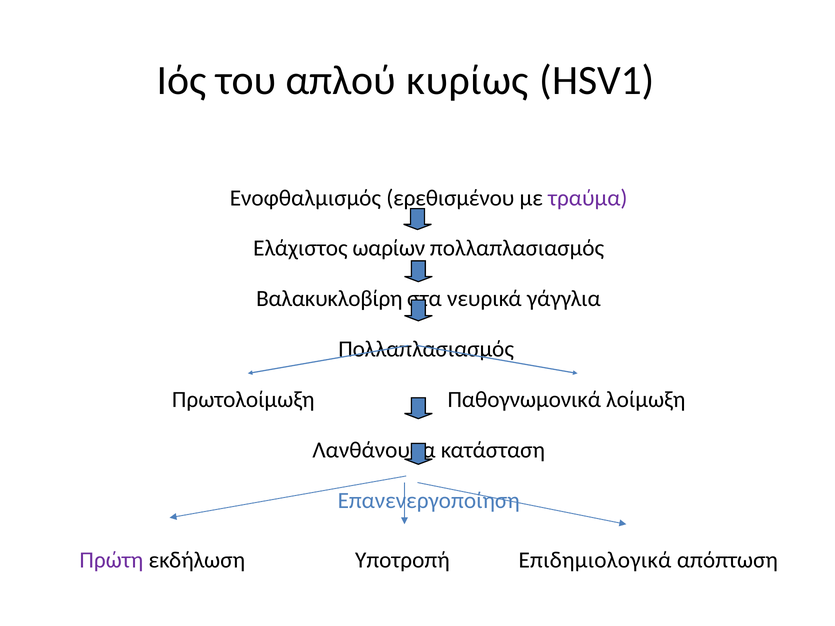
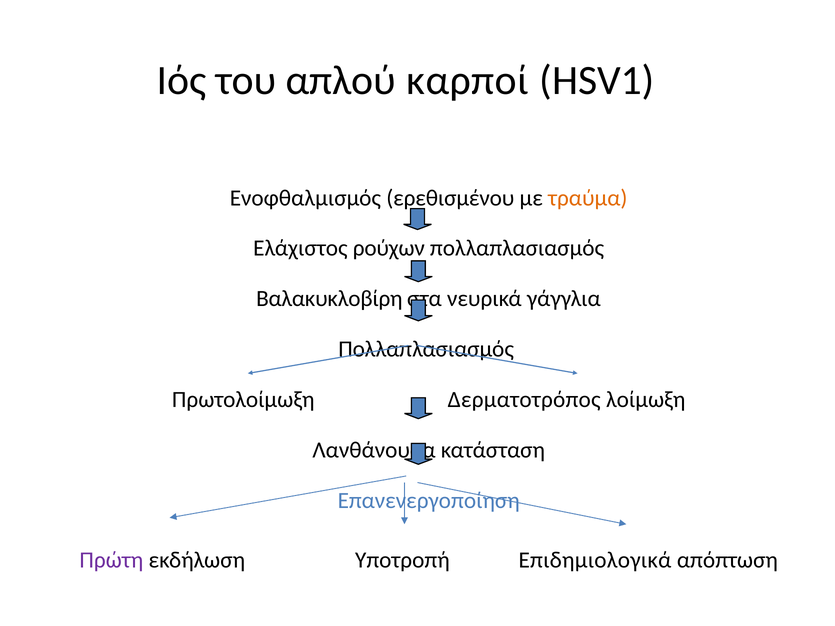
κυρίως: κυρίως -> καρποί
τραύμα colour: purple -> orange
ωαρίων: ωαρίων -> ρούχων
Παθογνωμονικά: Παθογνωμονικά -> Δερματοτρόπος
